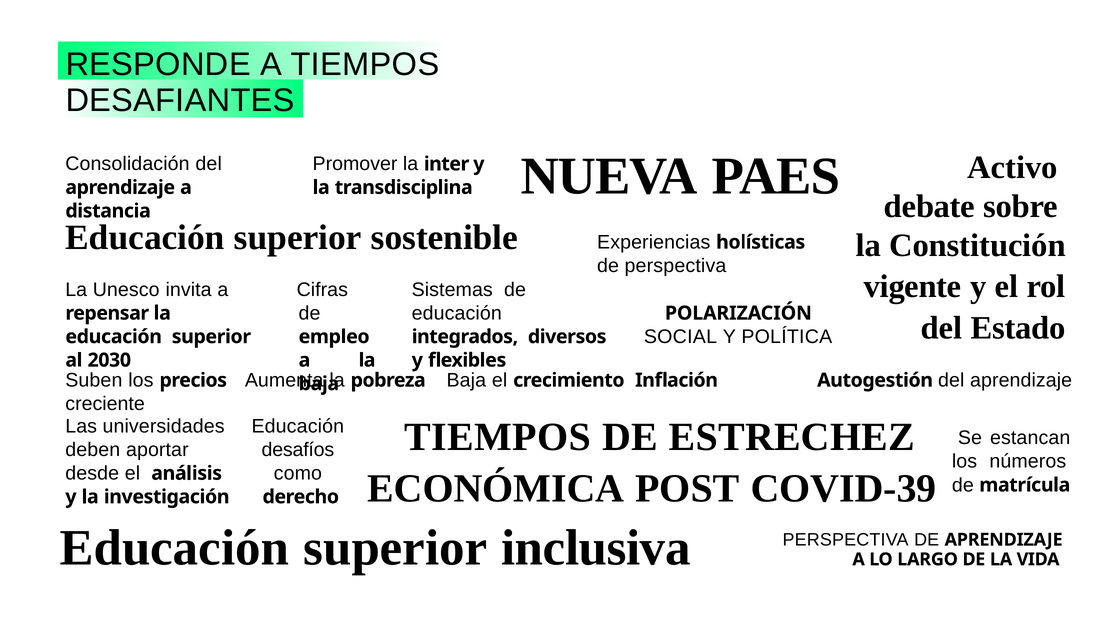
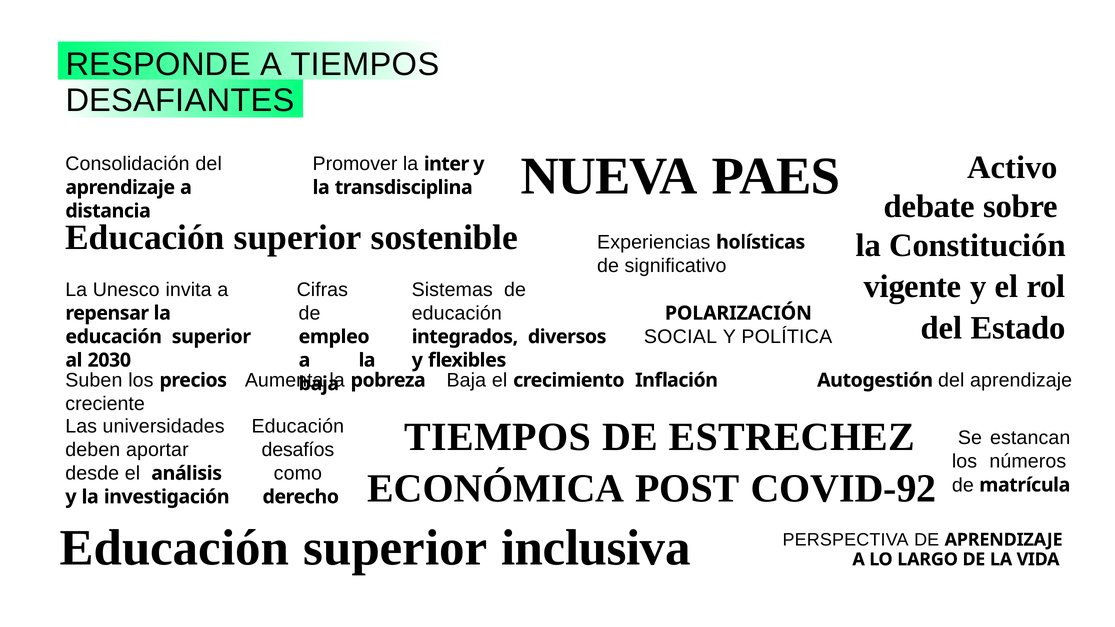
de perspectiva: perspectiva -> significativo
COVID-39: COVID-39 -> COVID-92
